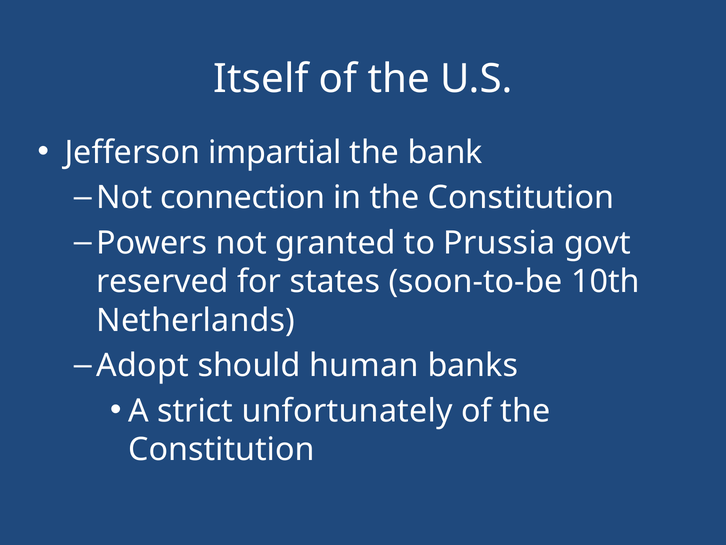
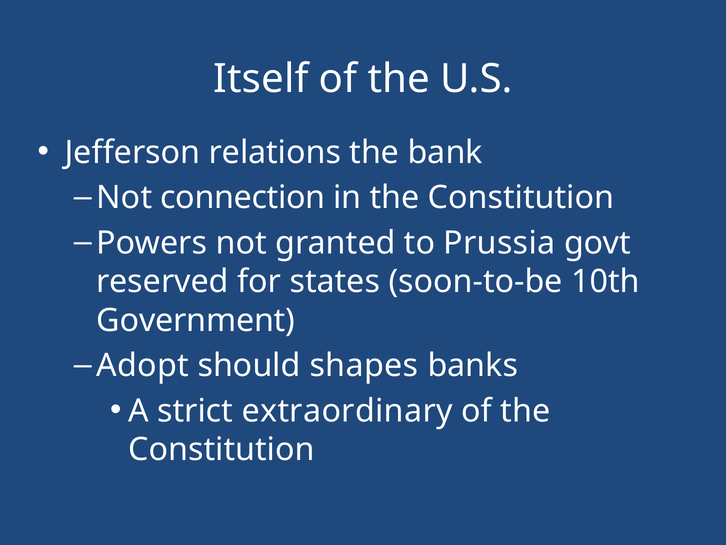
impartial: impartial -> relations
Netherlands: Netherlands -> Government
human: human -> shapes
unfortunately: unfortunately -> extraordinary
